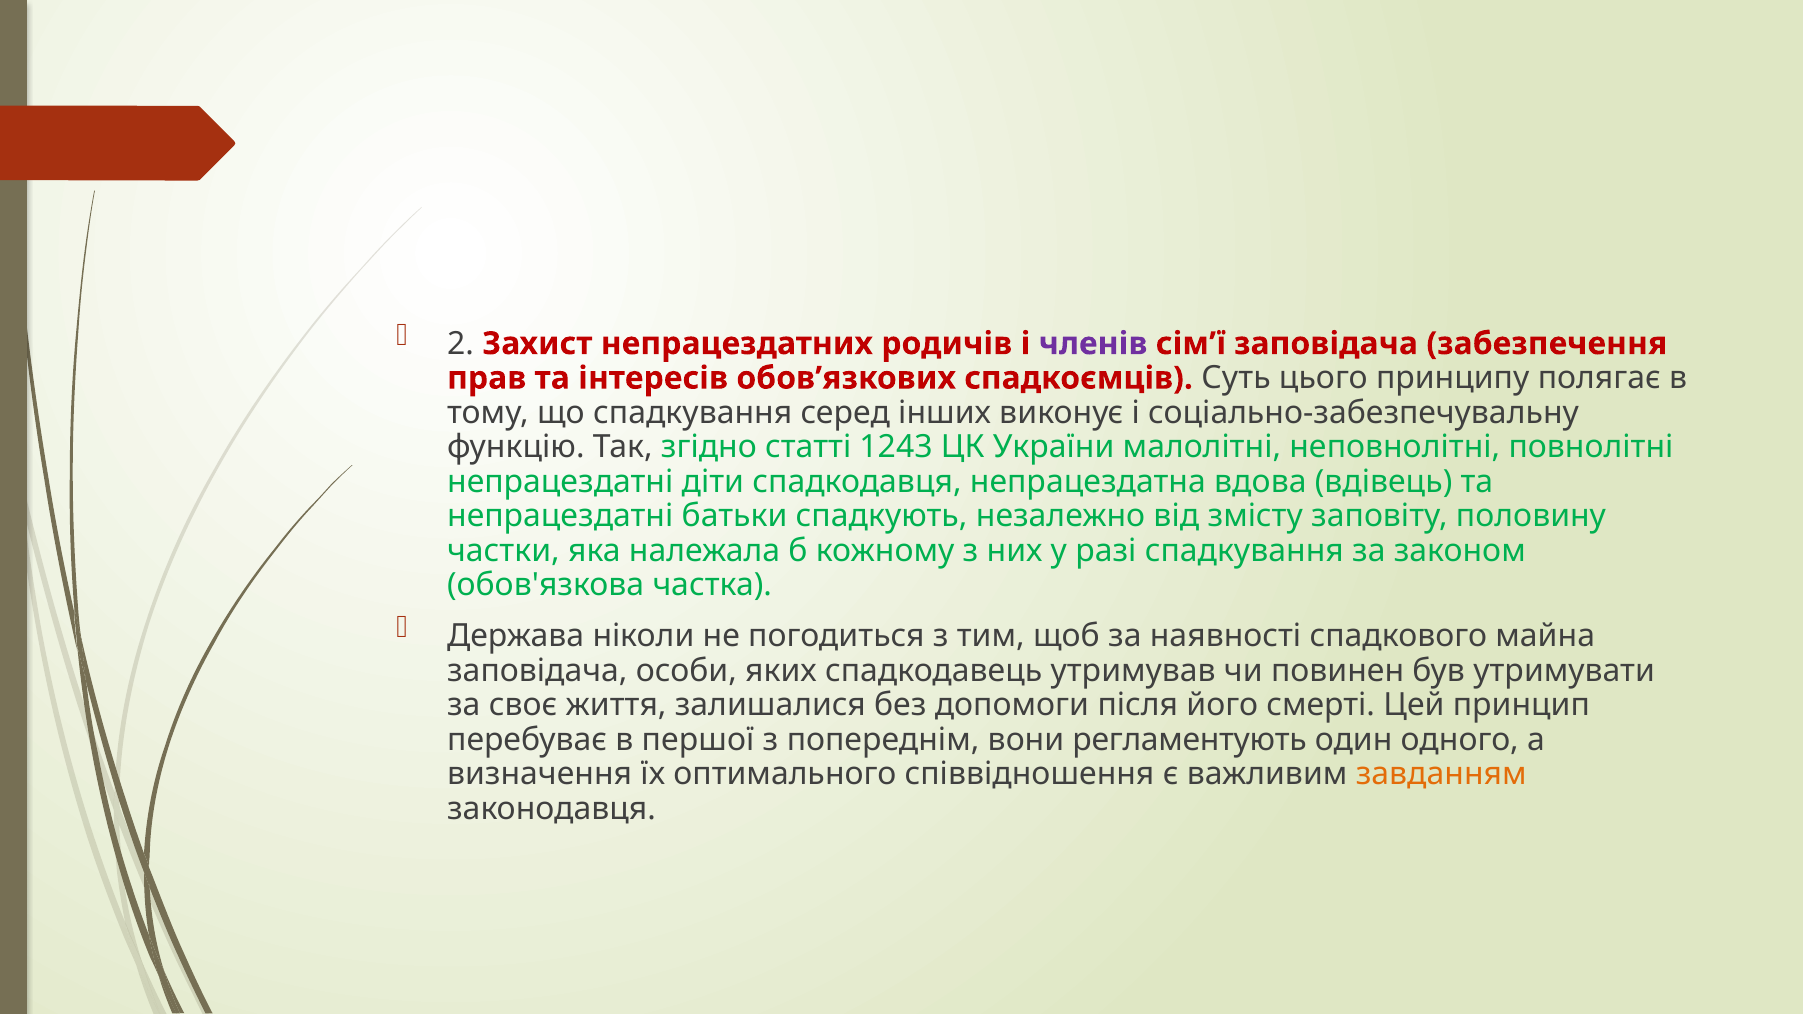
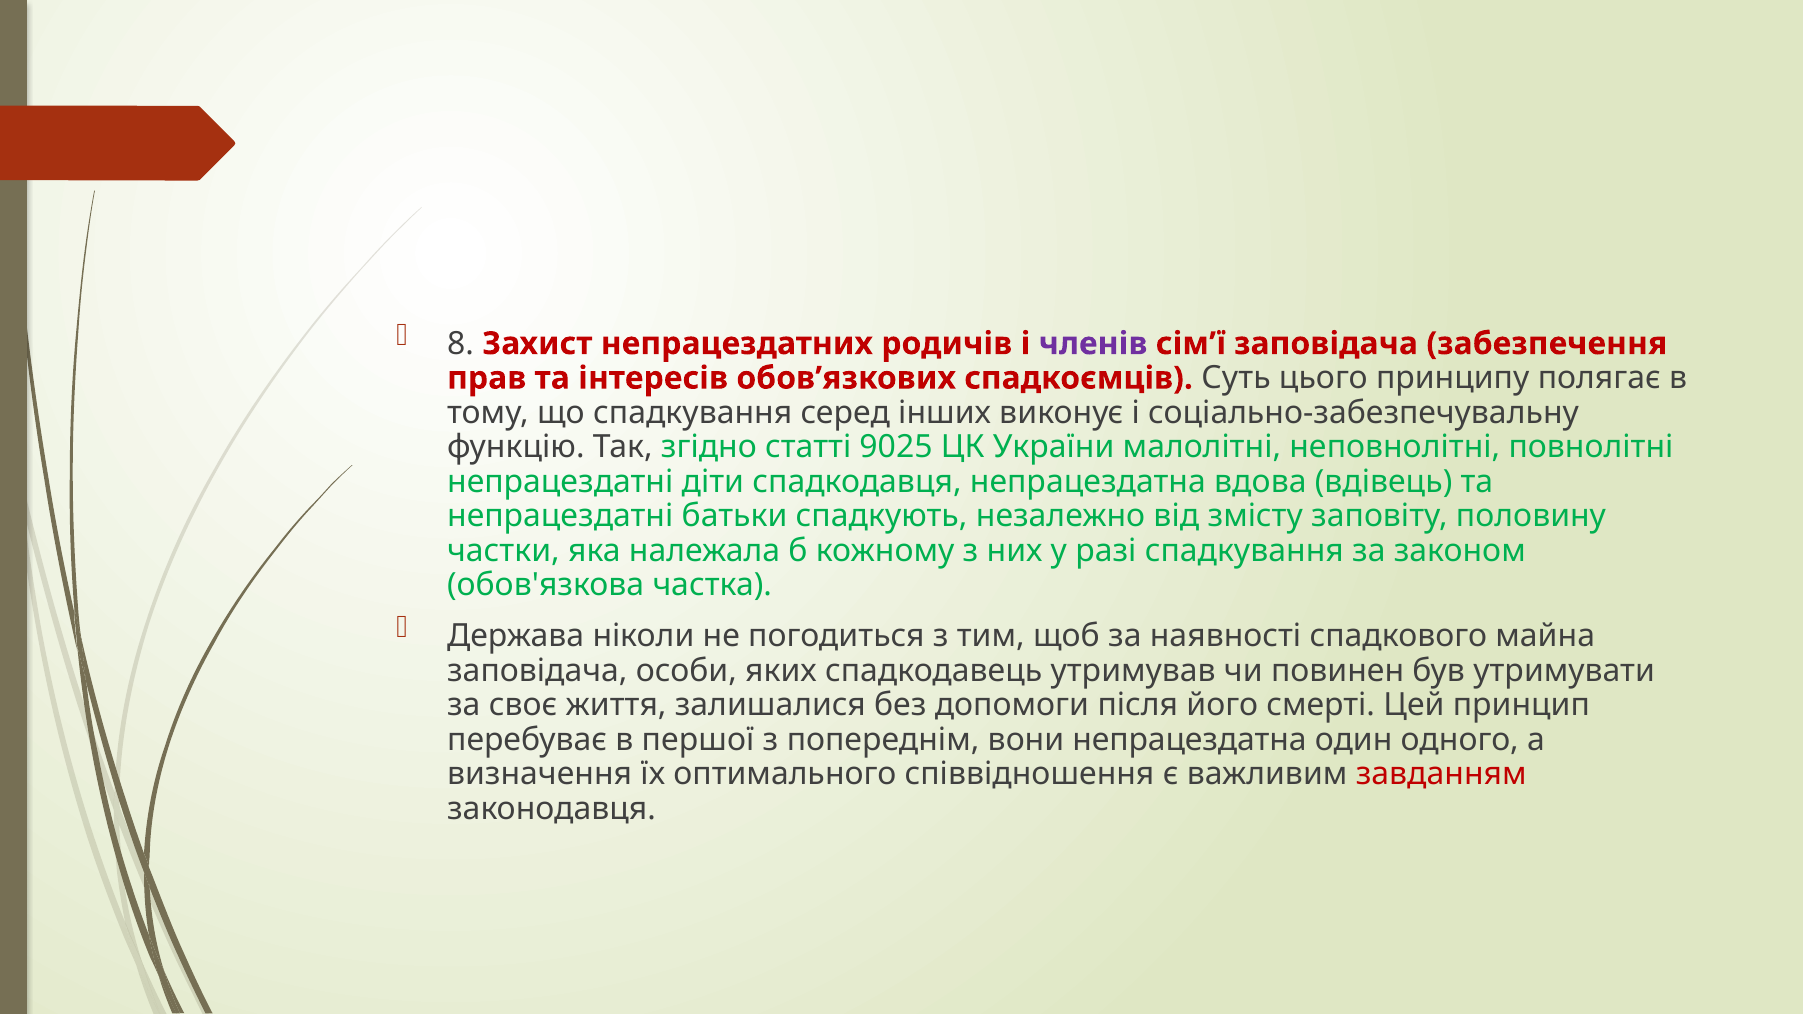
2: 2 -> 8
1243: 1243 -> 9025
вони регламентують: регламентують -> непрацездатна
завданням colour: orange -> red
